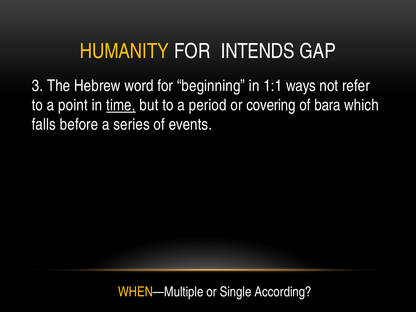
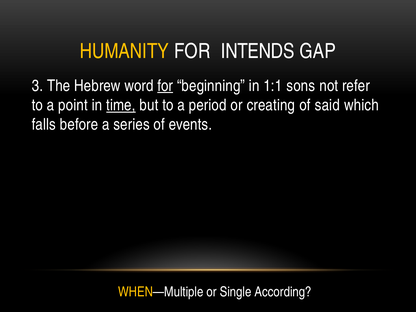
for at (165, 86) underline: none -> present
ways: ways -> sons
covering: covering -> creating
bara: bara -> said
